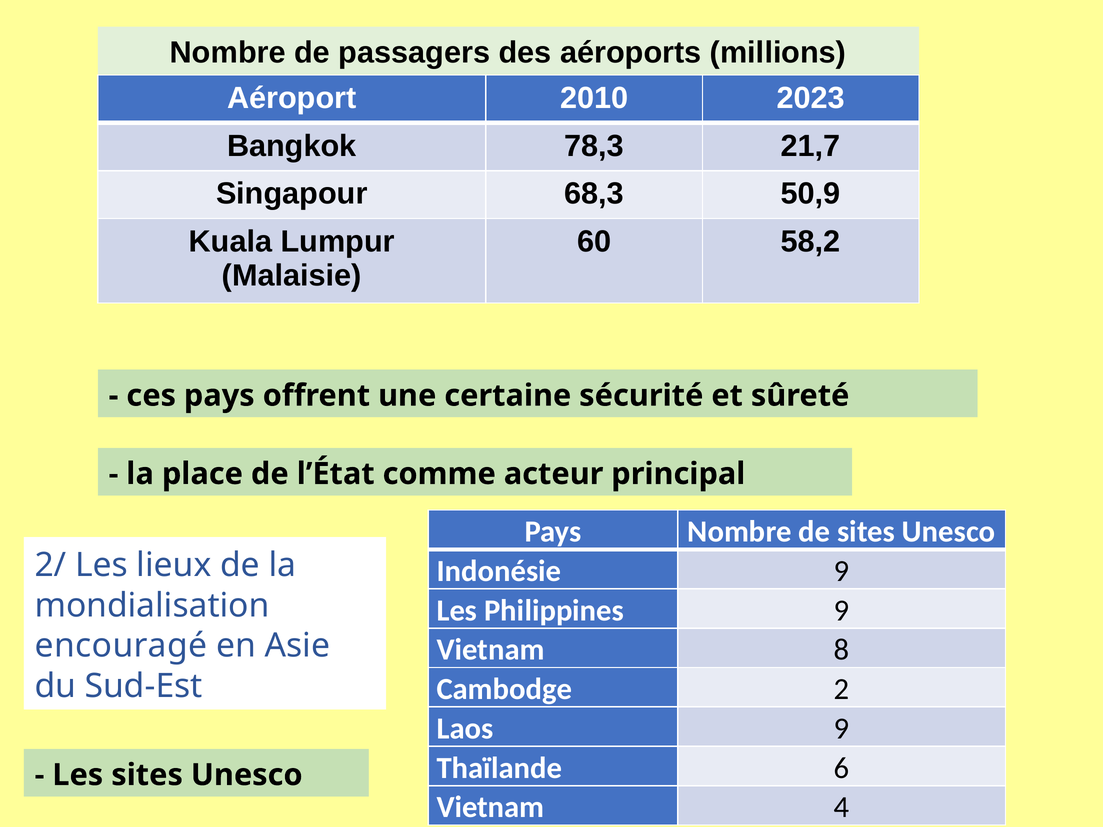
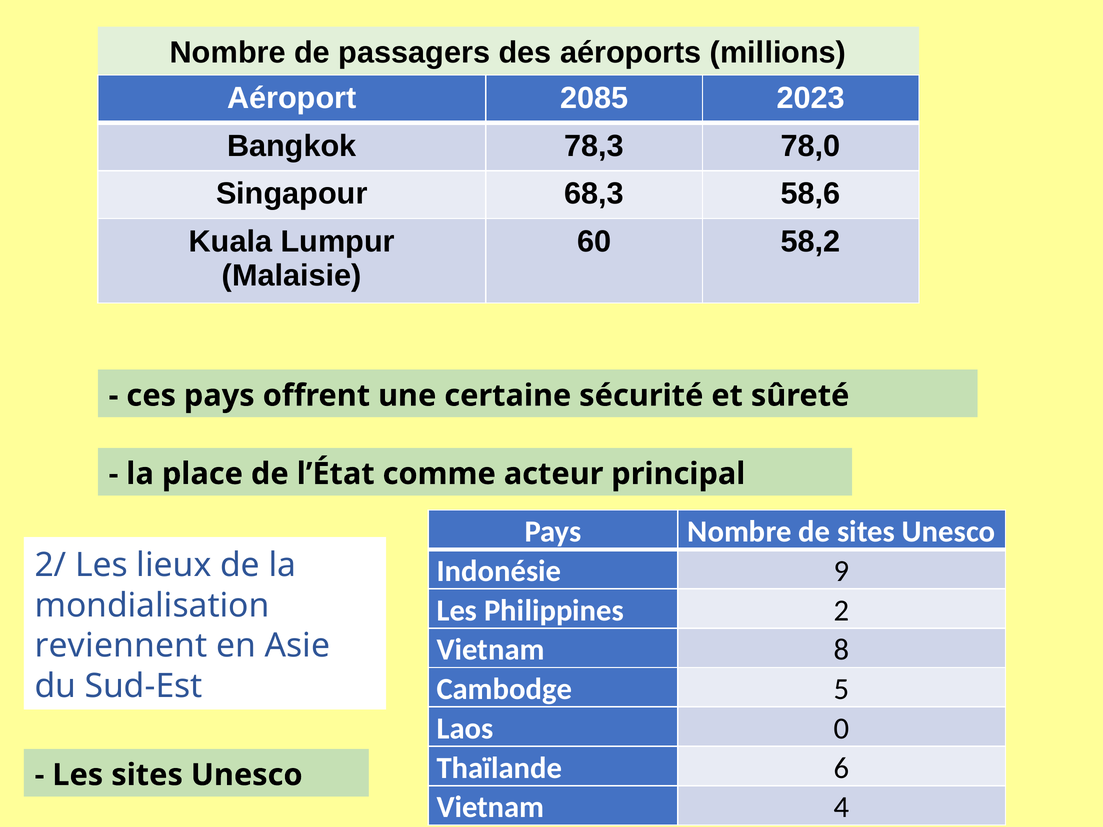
2010: 2010 -> 2085
21,7: 21,7 -> 78,0
50,9: 50,9 -> 58,6
Philippines 9: 9 -> 2
encouragé: encouragé -> reviennent
2: 2 -> 5
Laos 9: 9 -> 0
